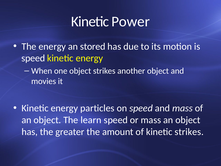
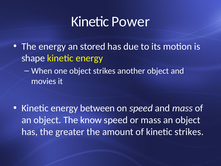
speed at (33, 58): speed -> shape
particles: particles -> between
learn: learn -> know
